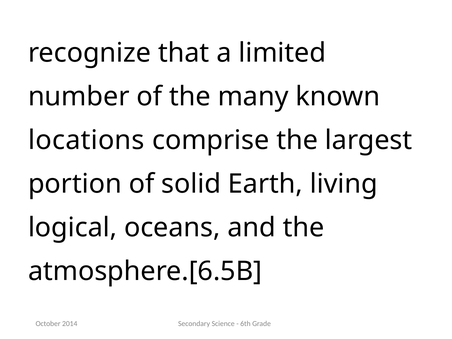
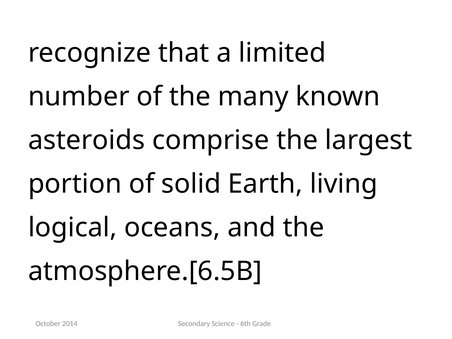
locations: locations -> asteroids
